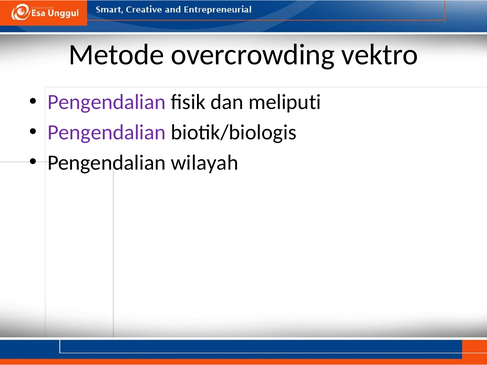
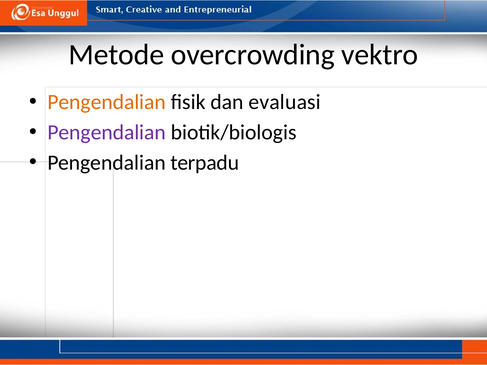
Pengendalian at (107, 102) colour: purple -> orange
meliputi: meliputi -> evaluasi
wilayah: wilayah -> terpadu
